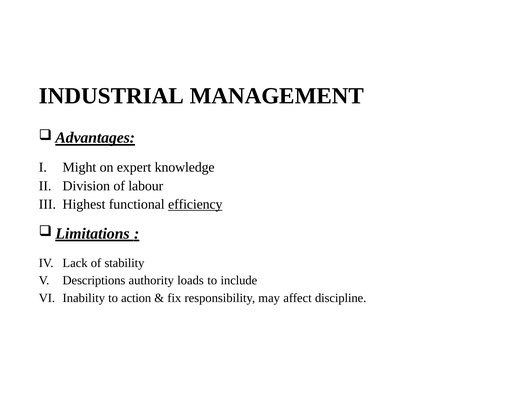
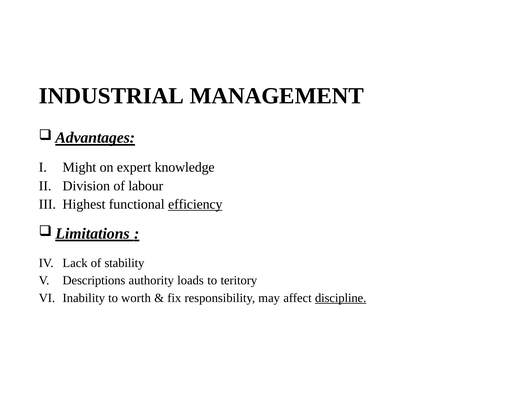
include: include -> teritory
action: action -> worth
discipline underline: none -> present
